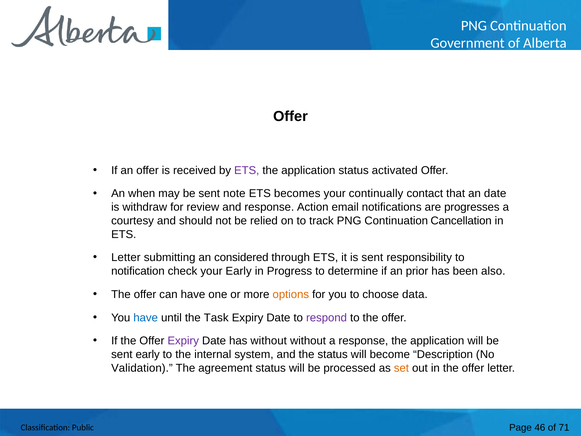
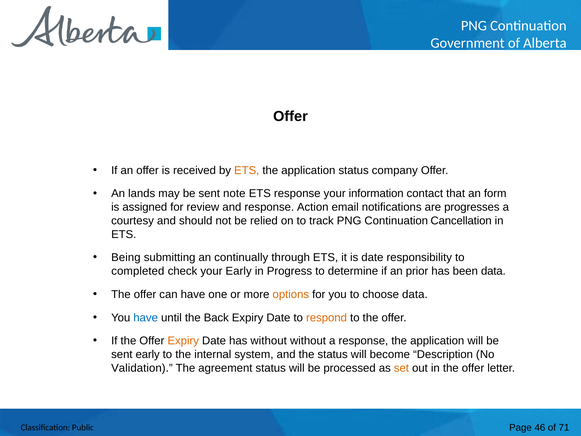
ETS at (247, 170) colour: purple -> orange
activated: activated -> company
when: when -> lands
ETS becomes: becomes -> response
continually: continually -> information
an date: date -> form
withdraw: withdraw -> assigned
Letter at (126, 257): Letter -> Being
considered: considered -> continually
is sent: sent -> date
notification: notification -> completed
been also: also -> data
Task: Task -> Back
respond colour: purple -> orange
Expiry at (183, 341) colour: purple -> orange
